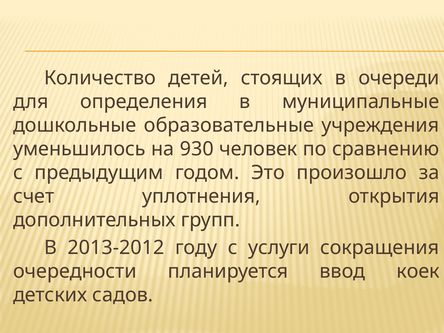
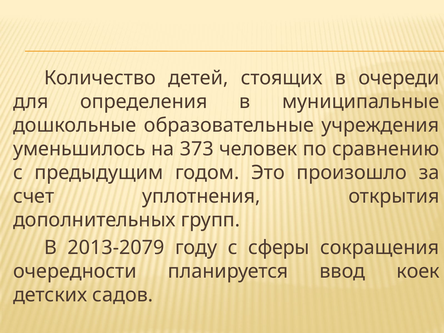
930: 930 -> 373
2013-2012: 2013-2012 -> 2013-2079
услуги: услуги -> сферы
